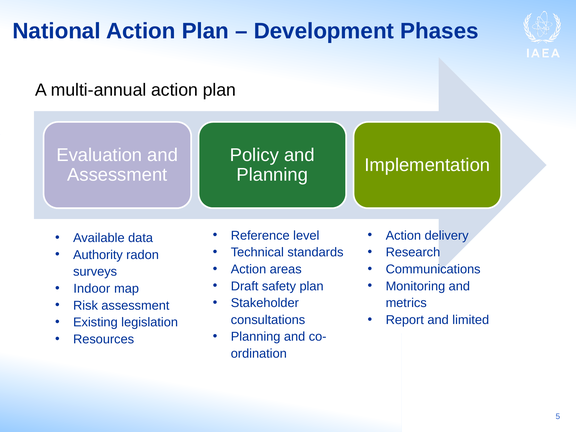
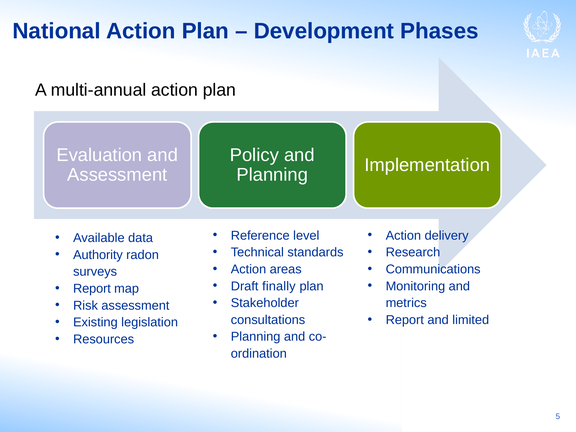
safety: safety -> finally
Indoor at (92, 289): Indoor -> Report
